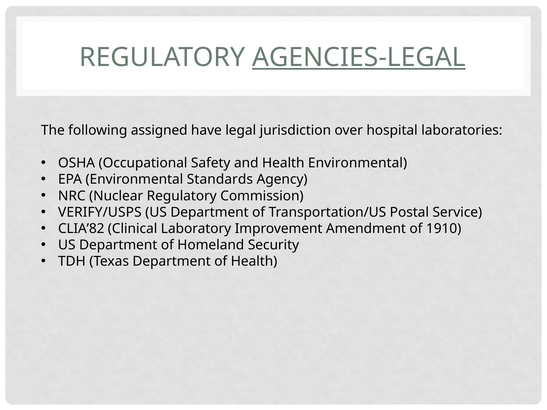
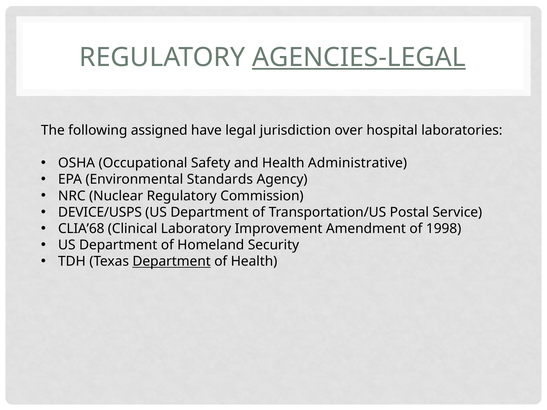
Health Environmental: Environmental -> Administrative
VERIFY/USPS: VERIFY/USPS -> DEVICE/USPS
CLIA’82: CLIA’82 -> CLIA’68
1910: 1910 -> 1998
Department at (172, 262) underline: none -> present
